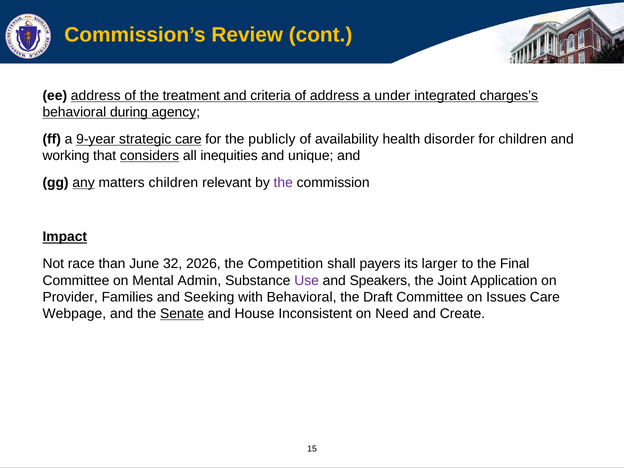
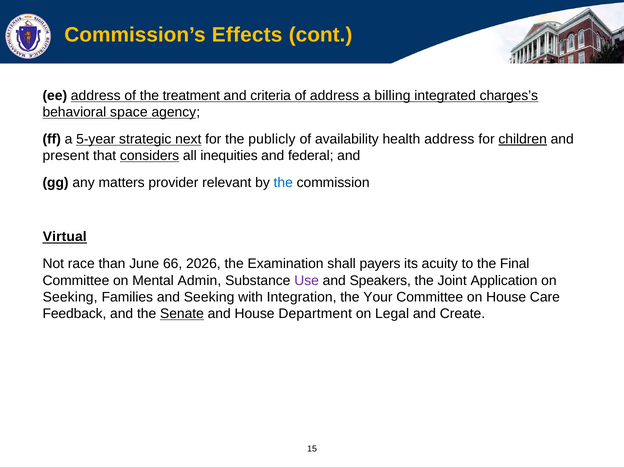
Review: Review -> Effects
under: under -> billing
during: during -> space
9-year: 9-year -> 5-year
strategic care: care -> next
health disorder: disorder -> address
children at (523, 139) underline: none -> present
working: working -> present
unique: unique -> federal
any underline: present -> none
matters children: children -> provider
the at (283, 183) colour: purple -> blue
Impact: Impact -> Virtual
32: 32 -> 66
Competition: Competition -> Examination
larger: larger -> acuity
Provider at (70, 297): Provider -> Seeking
with Behavioral: Behavioral -> Integration
Draft: Draft -> Your
on Issues: Issues -> House
Webpage: Webpage -> Feedback
Inconsistent: Inconsistent -> Department
Need: Need -> Legal
